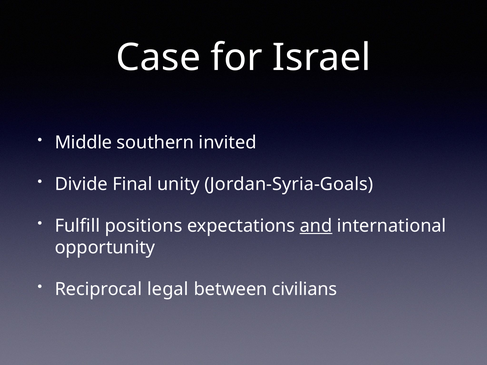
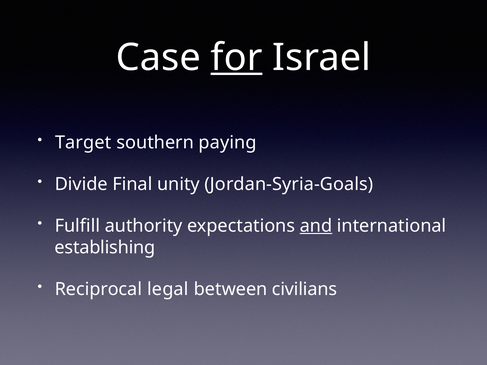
for underline: none -> present
Middle: Middle -> Target
invited: invited -> paying
positions: positions -> authority
opportunity: opportunity -> establishing
